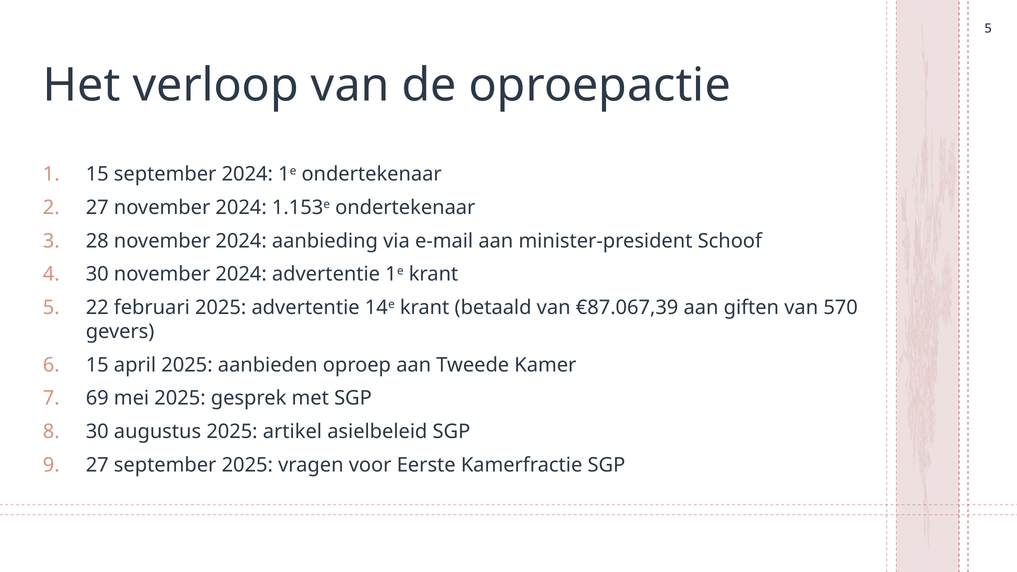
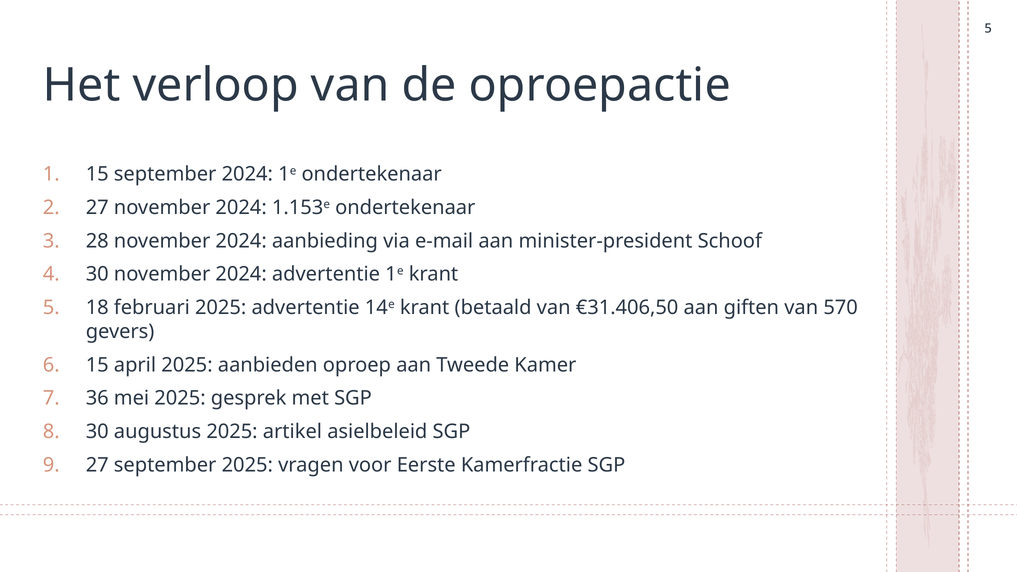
22: 22 -> 18
€87.067,39: €87.067,39 -> €31.406,50
69: 69 -> 36
